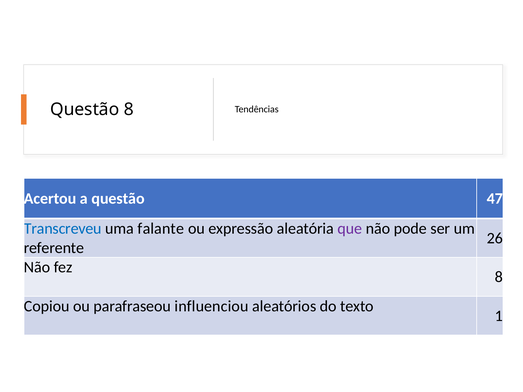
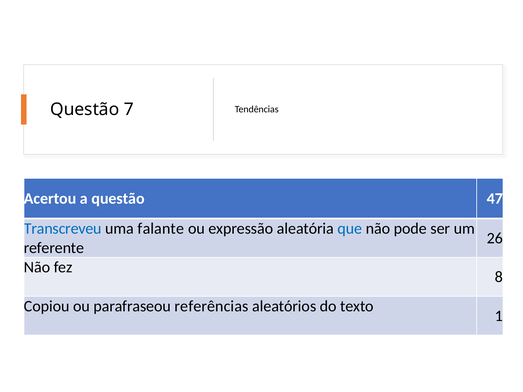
Questão 8: 8 -> 7
que colour: purple -> blue
influenciou: influenciou -> referências
